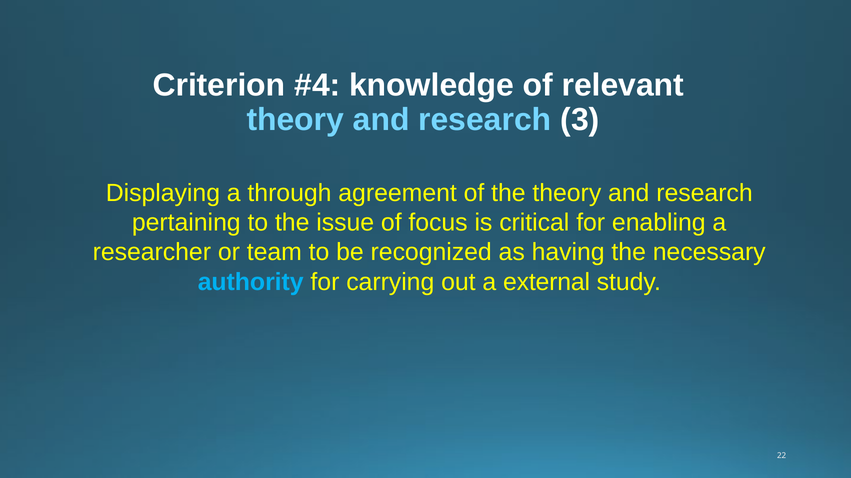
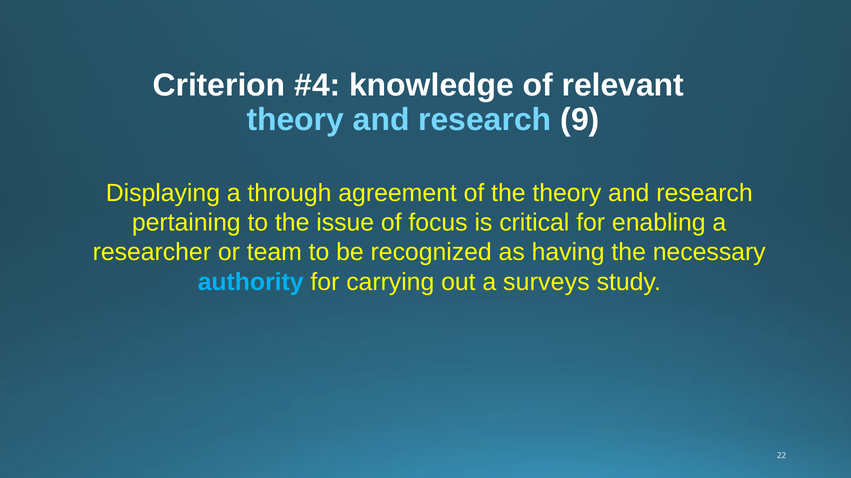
3: 3 -> 9
external: external -> surveys
